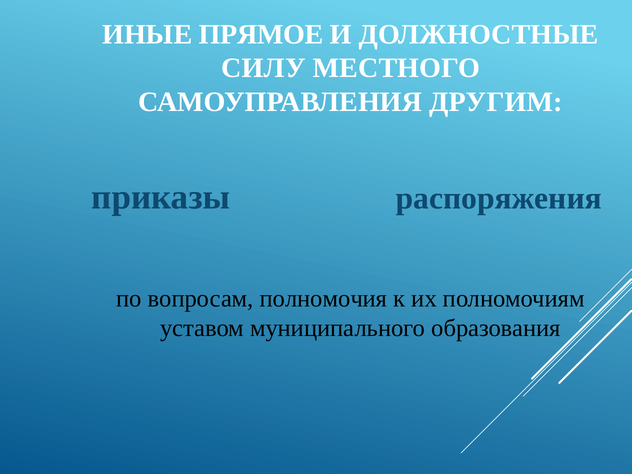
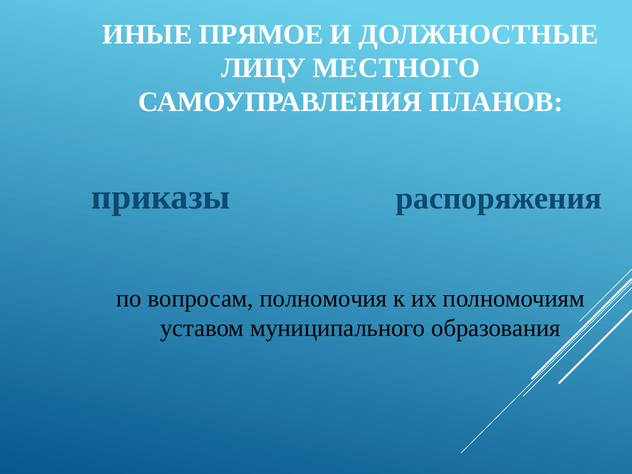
СИЛУ: СИЛУ -> ЛИЦУ
ДРУГИМ: ДРУГИМ -> ПЛАНОВ
